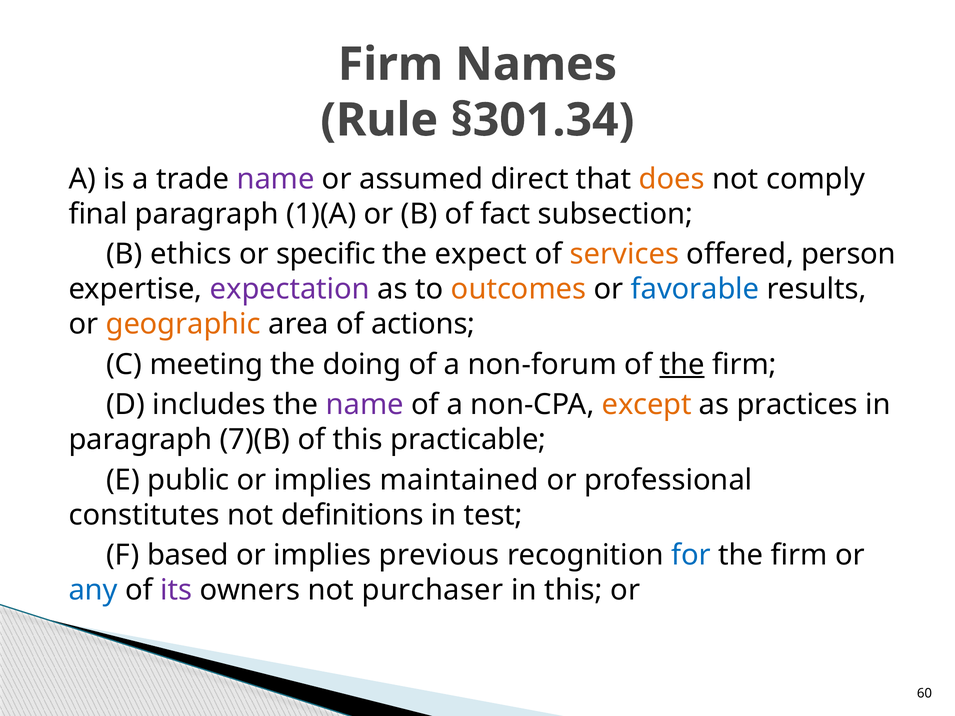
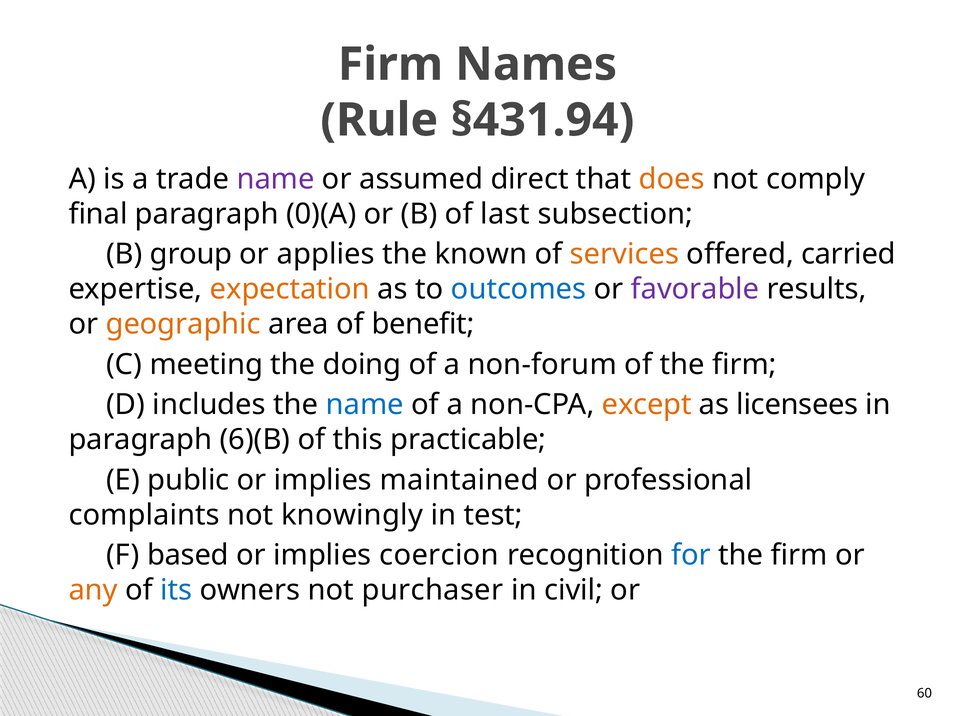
§301.34: §301.34 -> §431.94
1)(A: 1)(A -> 0)(A
fact: fact -> last
ethics: ethics -> group
specific: specific -> applies
expect: expect -> known
person: person -> carried
expectation colour: purple -> orange
outcomes colour: orange -> blue
favorable colour: blue -> purple
actions: actions -> benefit
the at (682, 365) underline: present -> none
name at (365, 405) colour: purple -> blue
practices: practices -> licensees
7)(B: 7)(B -> 6)(B
constitutes: constitutes -> complaints
definitions: definitions -> knowingly
previous: previous -> coercion
any colour: blue -> orange
its colour: purple -> blue
in this: this -> civil
